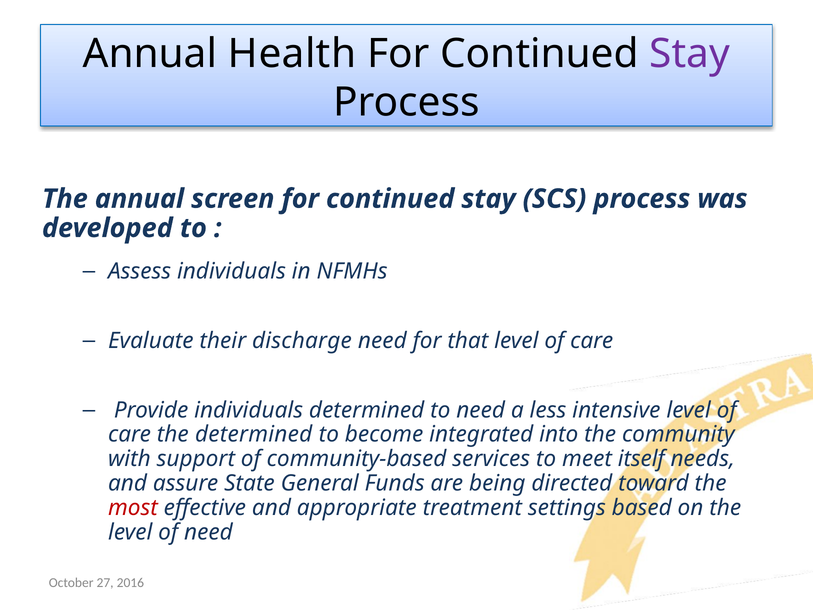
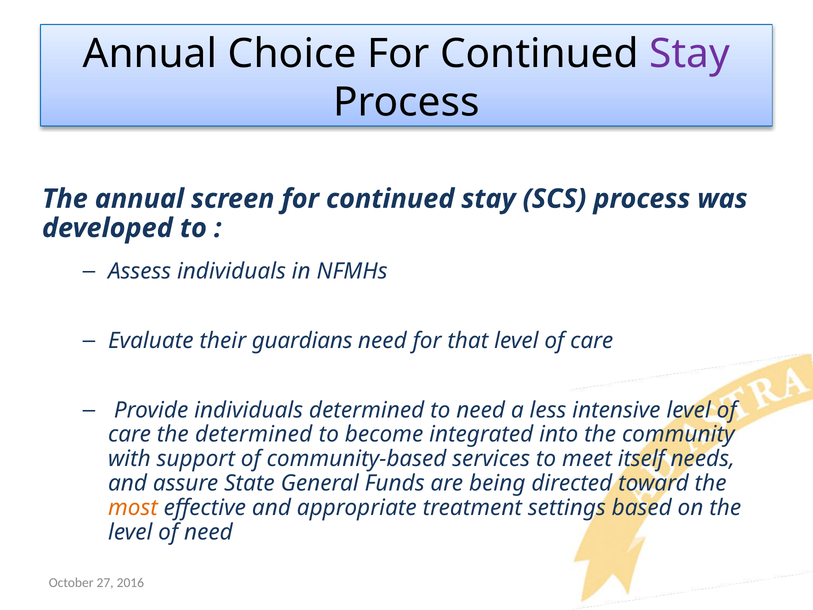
Health: Health -> Choice
discharge: discharge -> guardians
most colour: red -> orange
